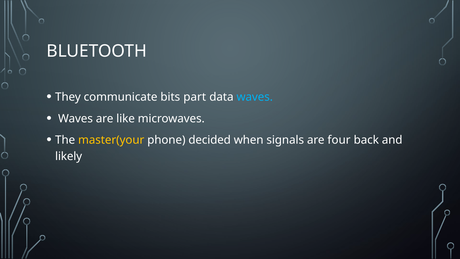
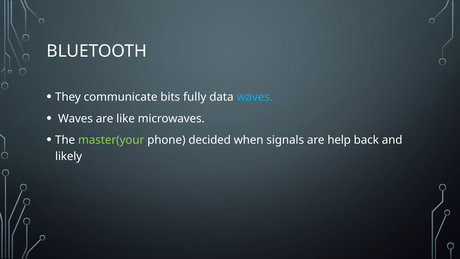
part: part -> fully
master(your colour: yellow -> light green
four: four -> help
